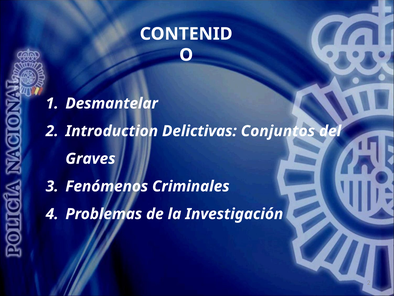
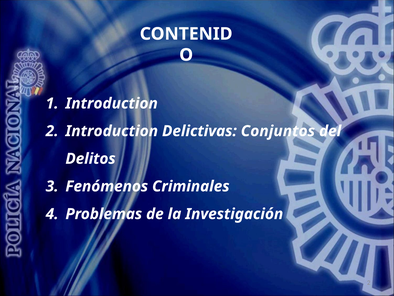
Desmantelar at (112, 103): Desmantelar -> Introduction
Graves: Graves -> Delitos
